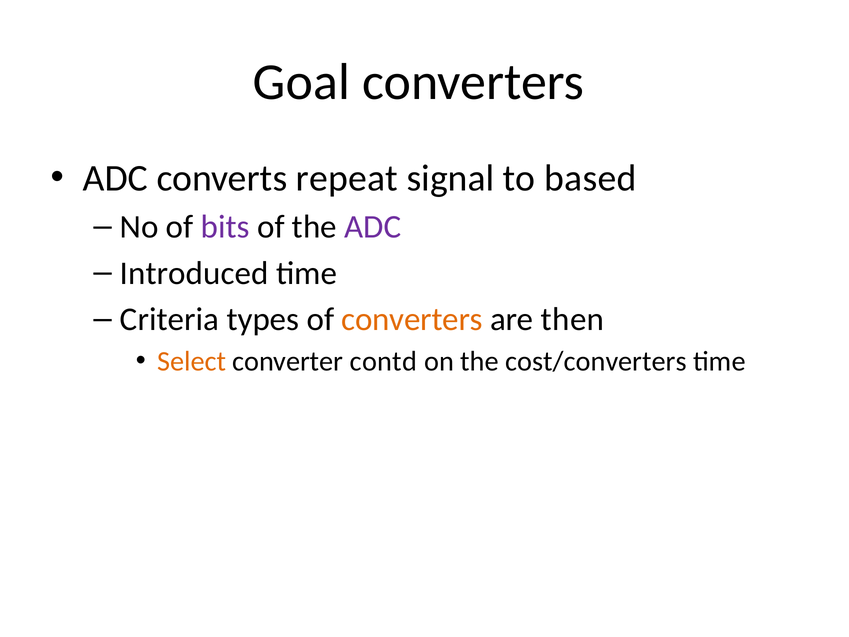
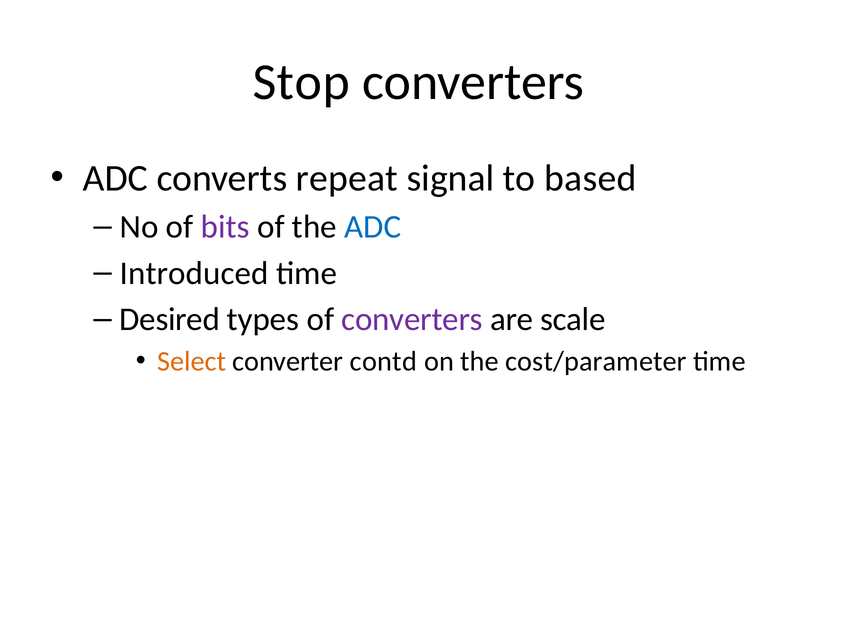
Goal: Goal -> Stop
ADC at (373, 227) colour: purple -> blue
Criteria: Criteria -> Desired
converters at (412, 319) colour: orange -> purple
then: then -> scale
cost/converters: cost/converters -> cost/parameter
